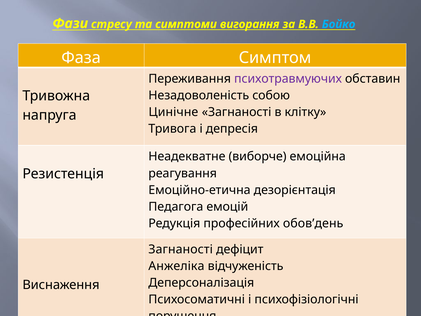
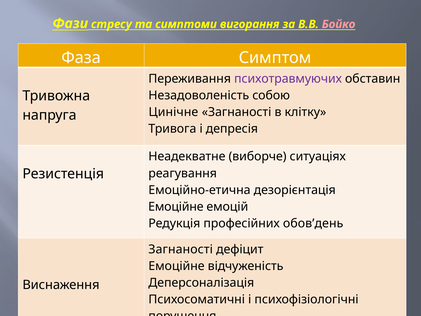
Бойко colour: light blue -> pink
емоційна: емоційна -> ситуаціях
Педагога at (176, 207): Педагога -> Емоційне
Анжеліка at (176, 266): Анжеліка -> Емоційне
